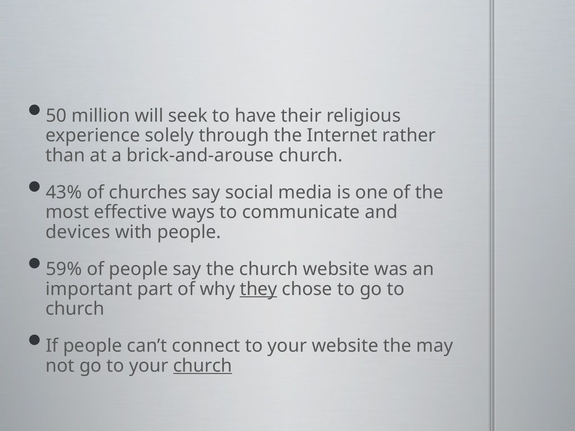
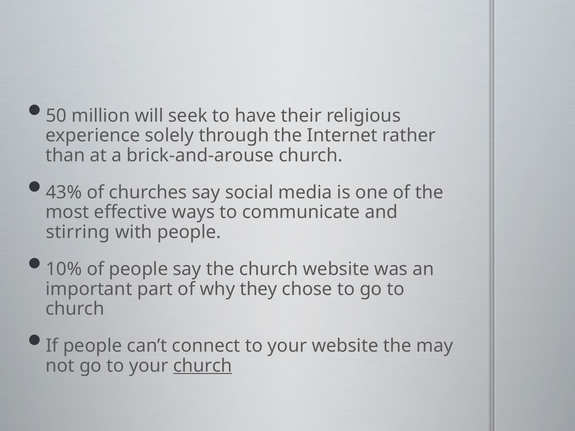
devices: devices -> stirring
59%: 59% -> 10%
they underline: present -> none
